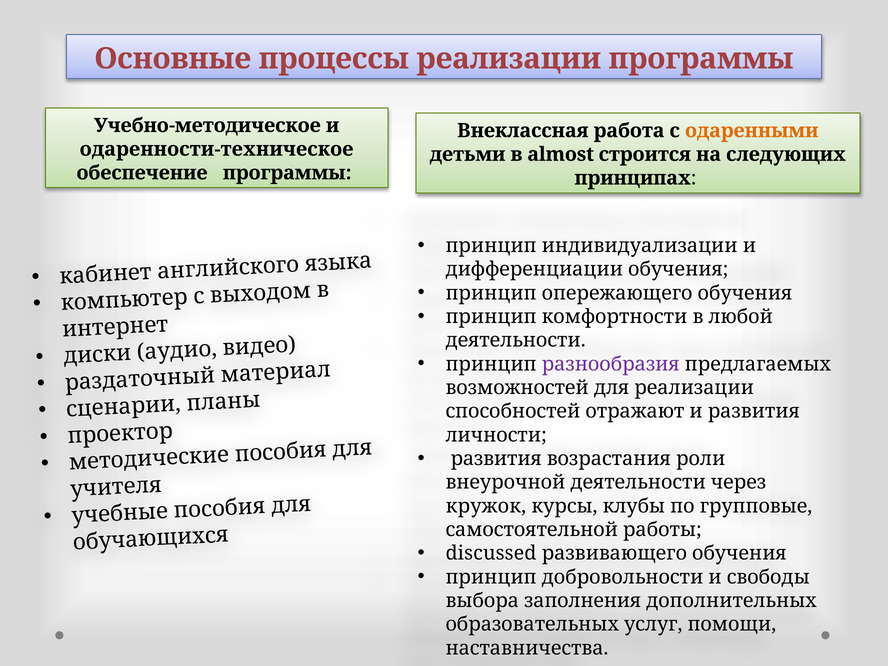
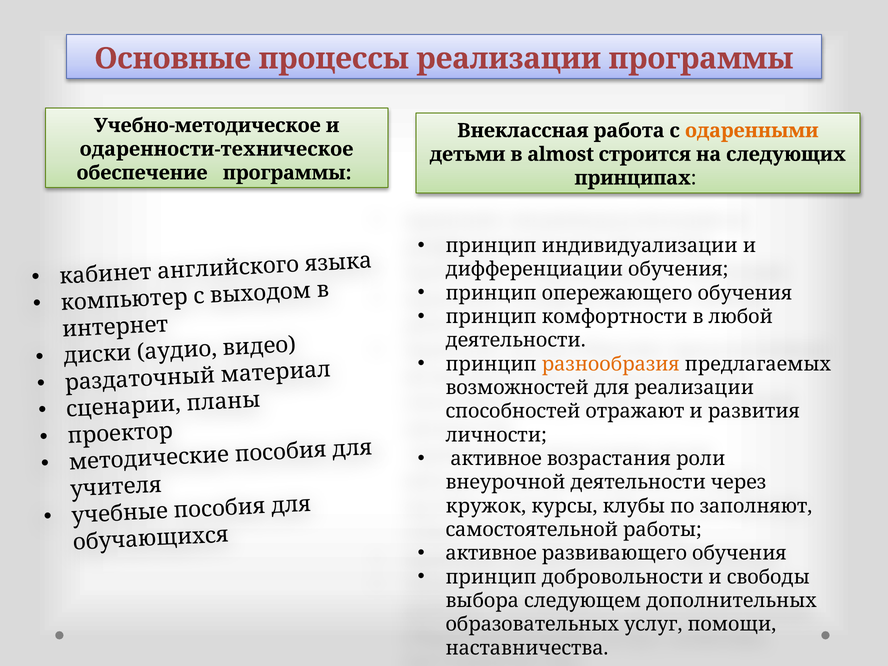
разнообразия colour: purple -> orange
развития at (496, 459): развития -> активное
групповые: групповые -> заполняют
discussed at (491, 553): discussed -> активное
заполнения: заполнения -> следующем
